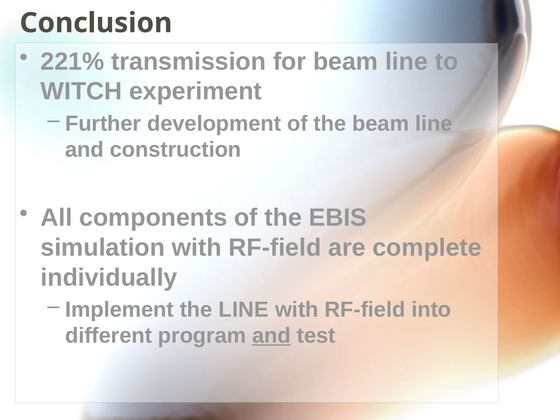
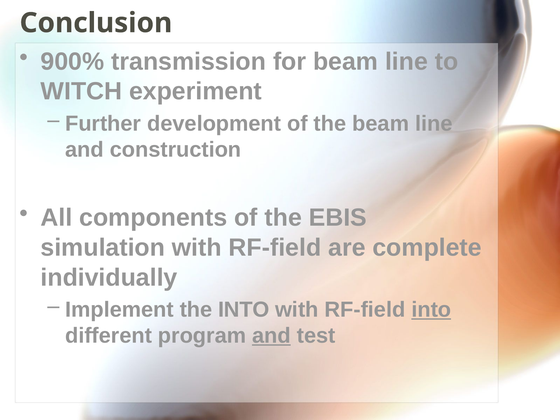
221%: 221% -> 900%
the LINE: LINE -> INTO
into at (431, 310) underline: none -> present
